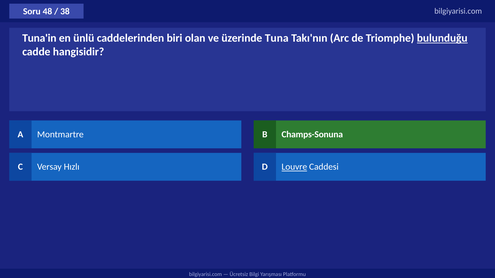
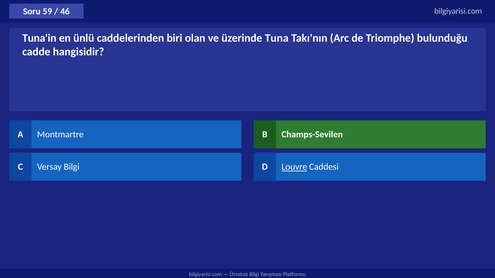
48: 48 -> 59
38: 38 -> 46
bulunduğu underline: present -> none
Champs-Sonuna: Champs-Sonuna -> Champs-Sevilen
Versay Hızlı: Hızlı -> Bilgi
